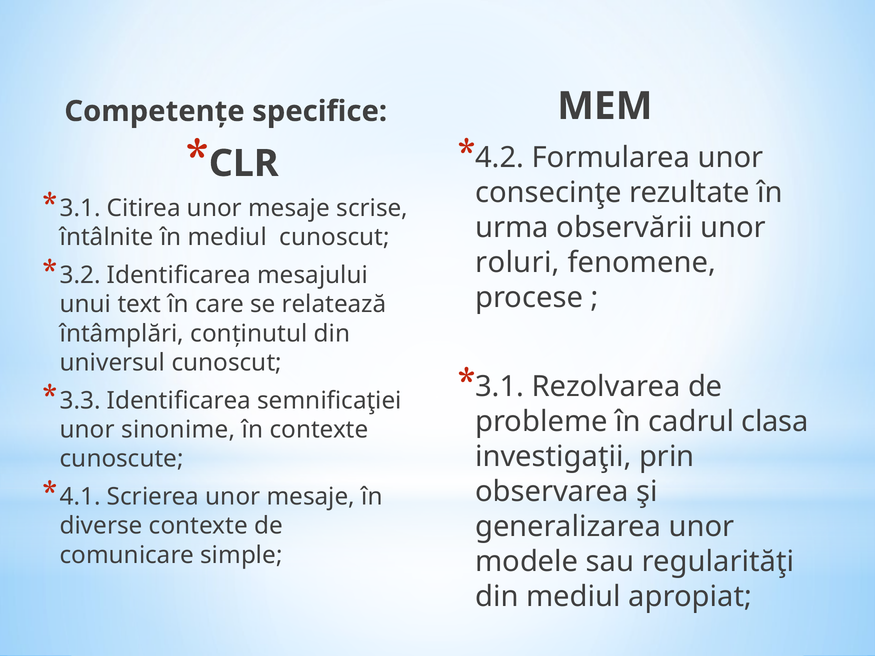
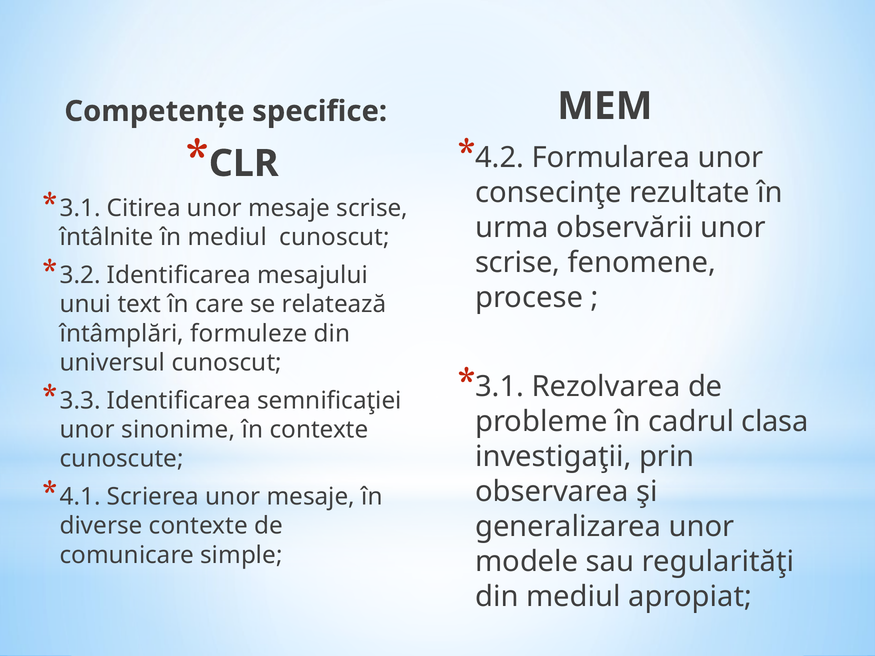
roluri at (518, 263): roluri -> scrise
conținutul: conținutul -> formuleze
